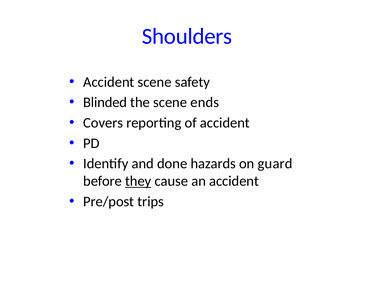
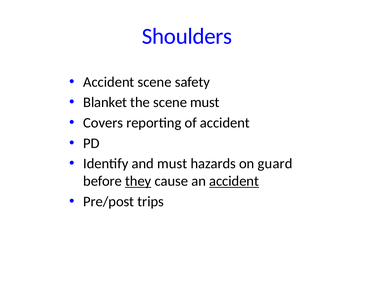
Blinded: Blinded -> Blanket
scene ends: ends -> must
and done: done -> must
accident at (234, 181) underline: none -> present
